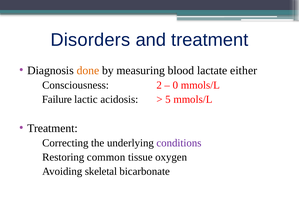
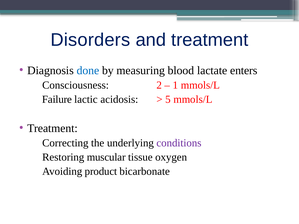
done colour: orange -> blue
either: either -> enters
0: 0 -> 1
common: common -> muscular
skeletal: skeletal -> product
